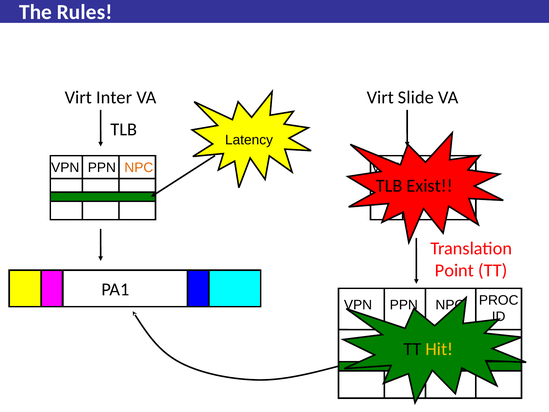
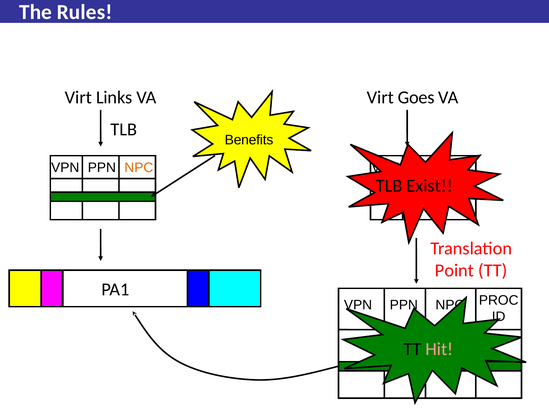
Inter: Inter -> Links
Slide: Slide -> Goes
Latency: Latency -> Benefits
Hit colour: yellow -> pink
